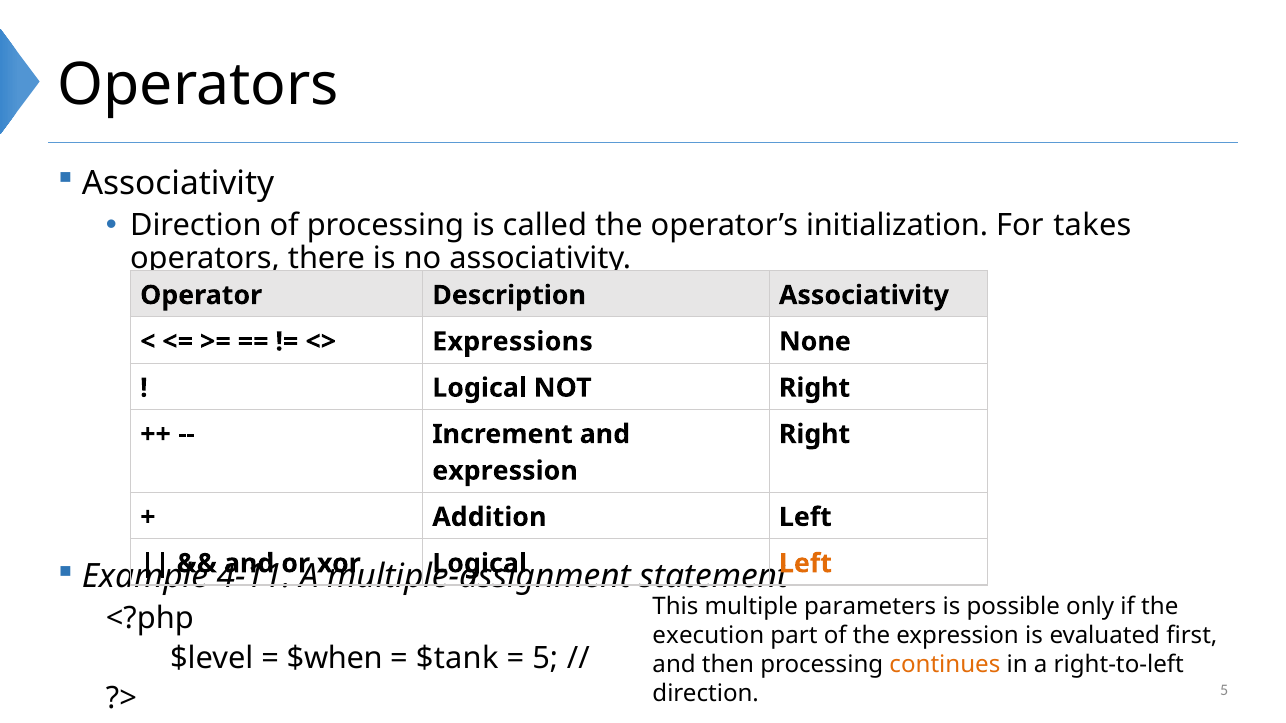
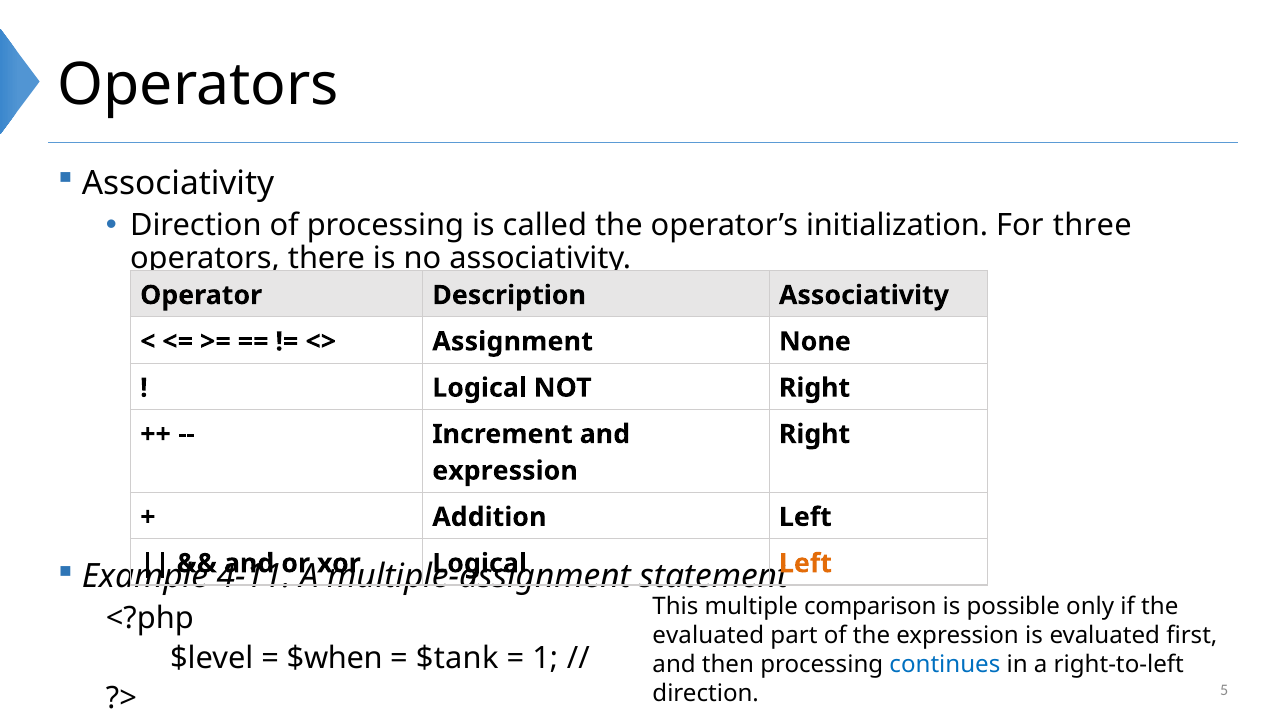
takes: takes -> three
Expressions: Expressions -> Assignment
parameters: parameters -> comparison
execution at (708, 636): execution -> evaluated
5 at (545, 659): 5 -> 1
continues colour: orange -> blue
